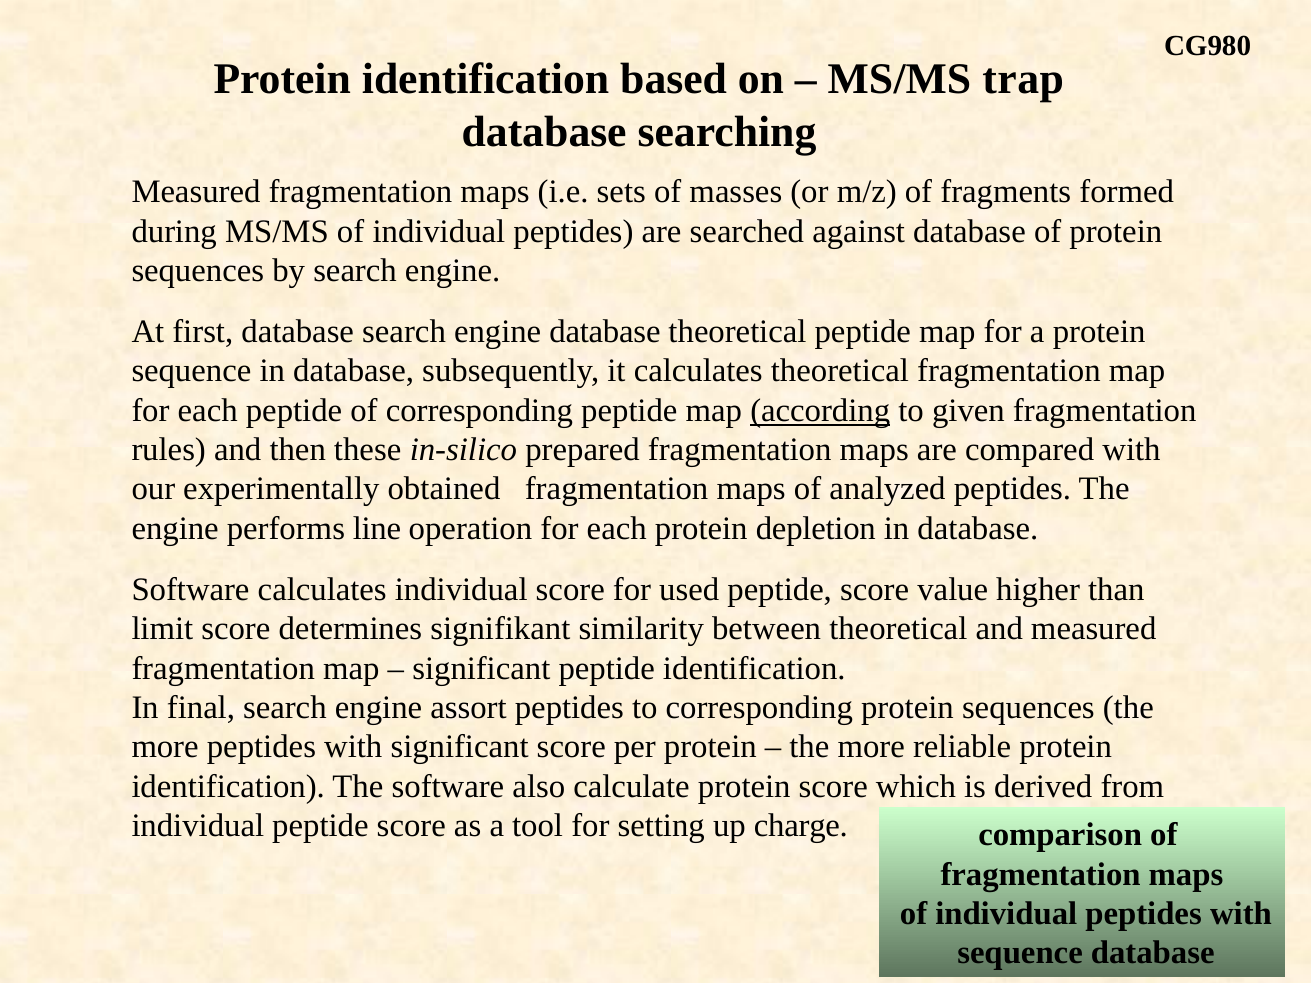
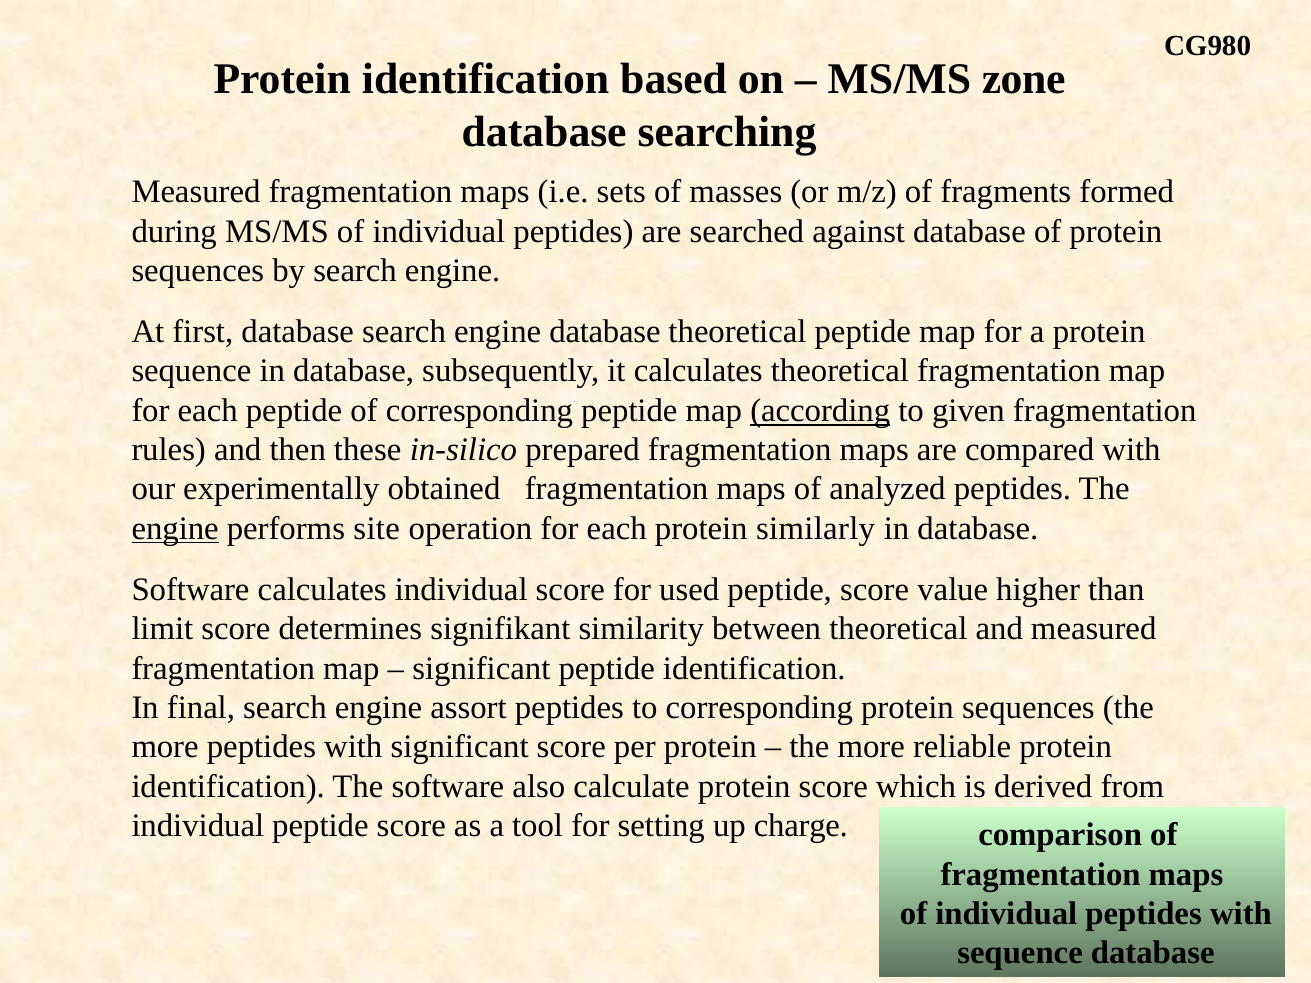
trap: trap -> zone
engine at (175, 529) underline: none -> present
line: line -> site
depletion: depletion -> similarly
